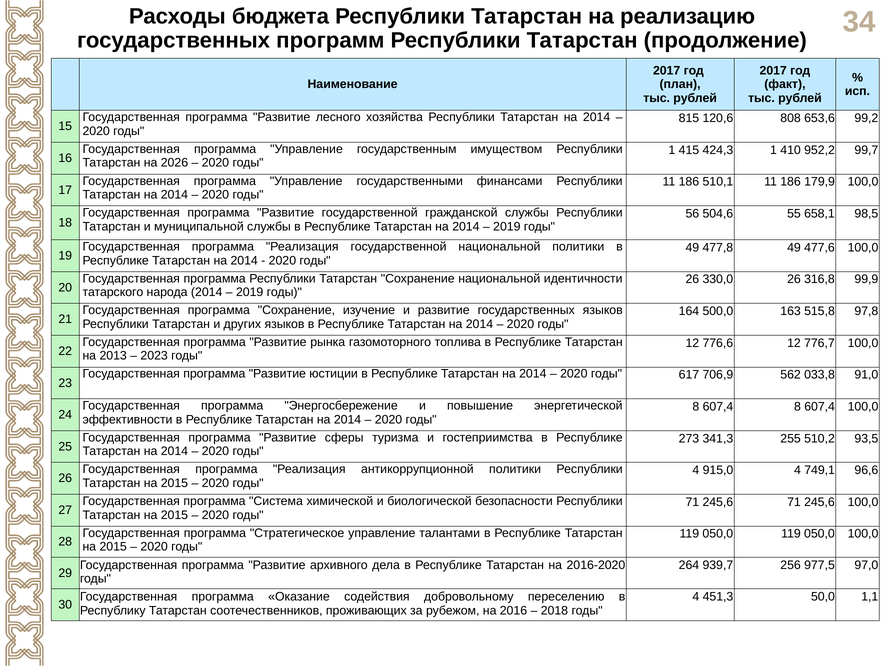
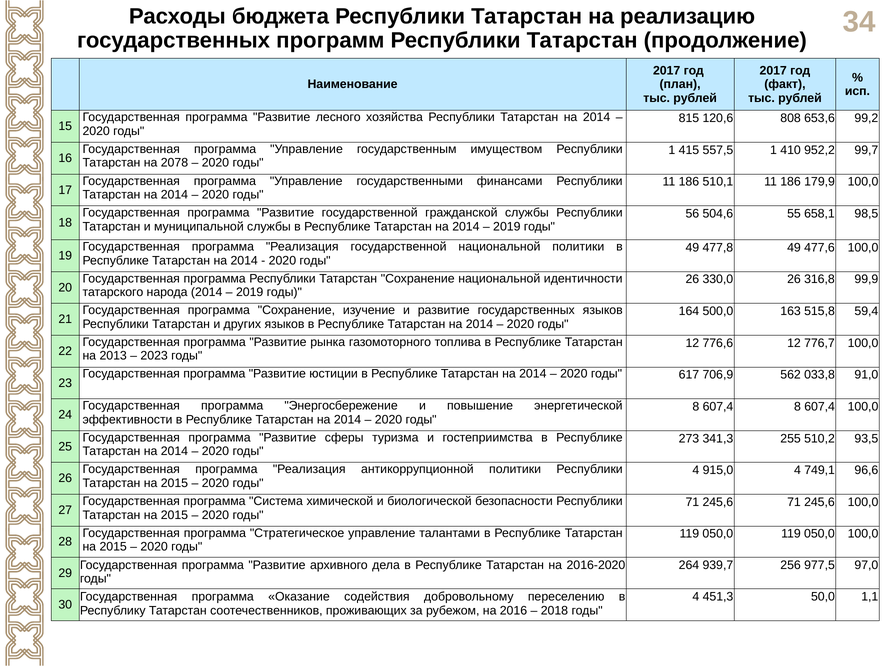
424,3: 424,3 -> 557,5
2026: 2026 -> 2078
97,8: 97,8 -> 59,4
